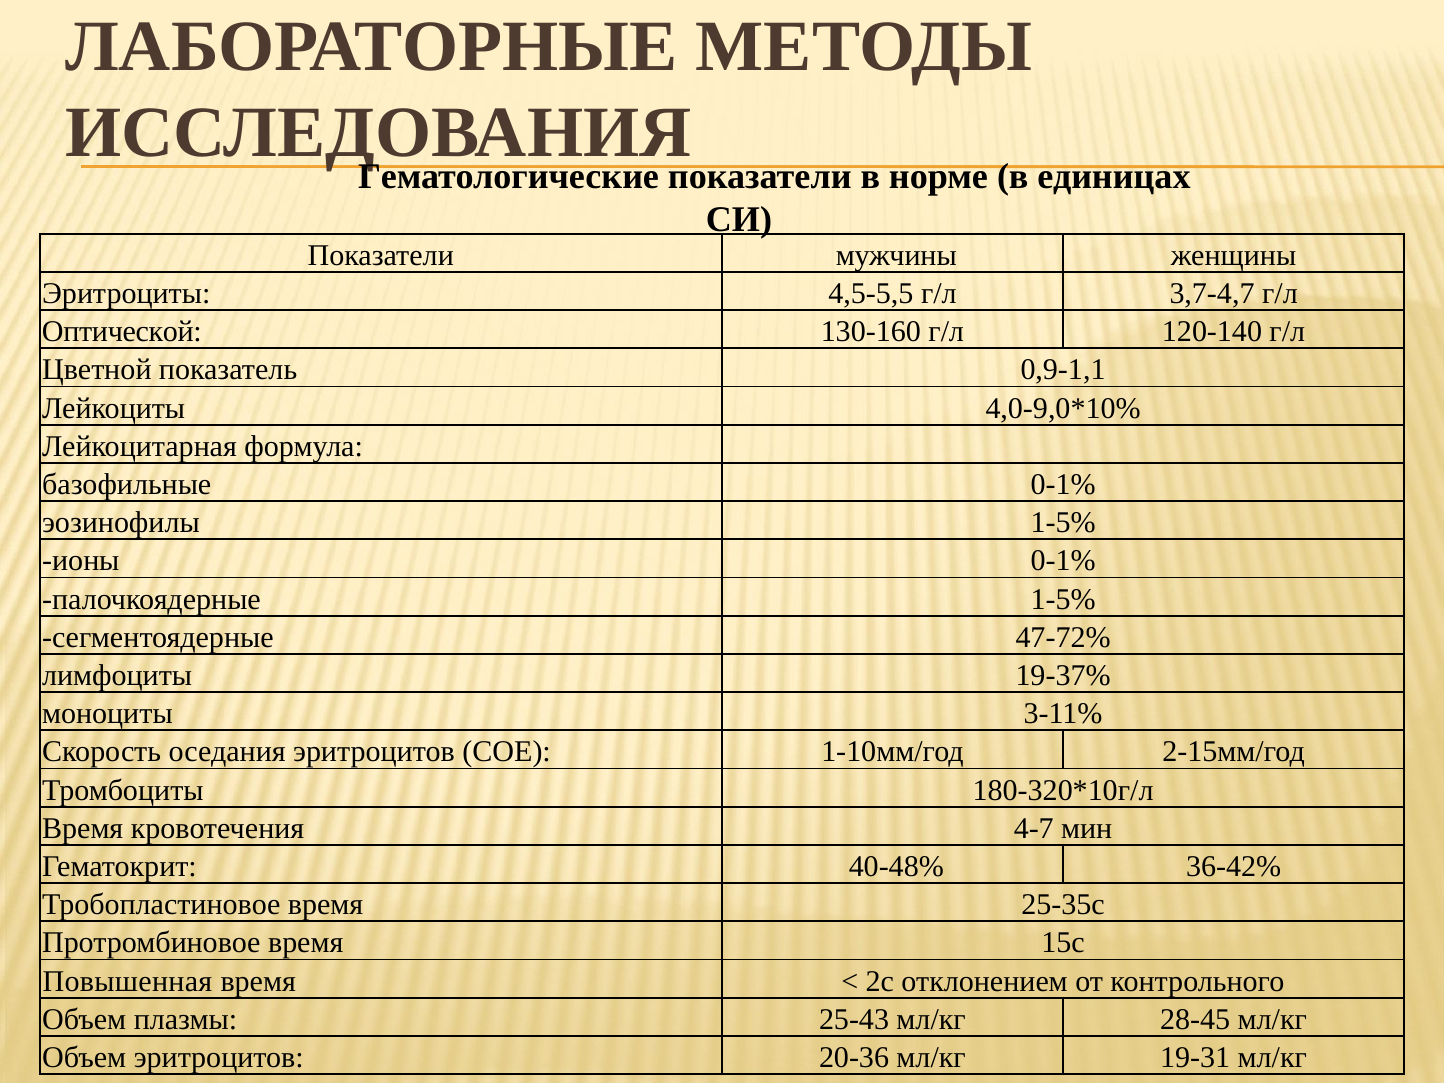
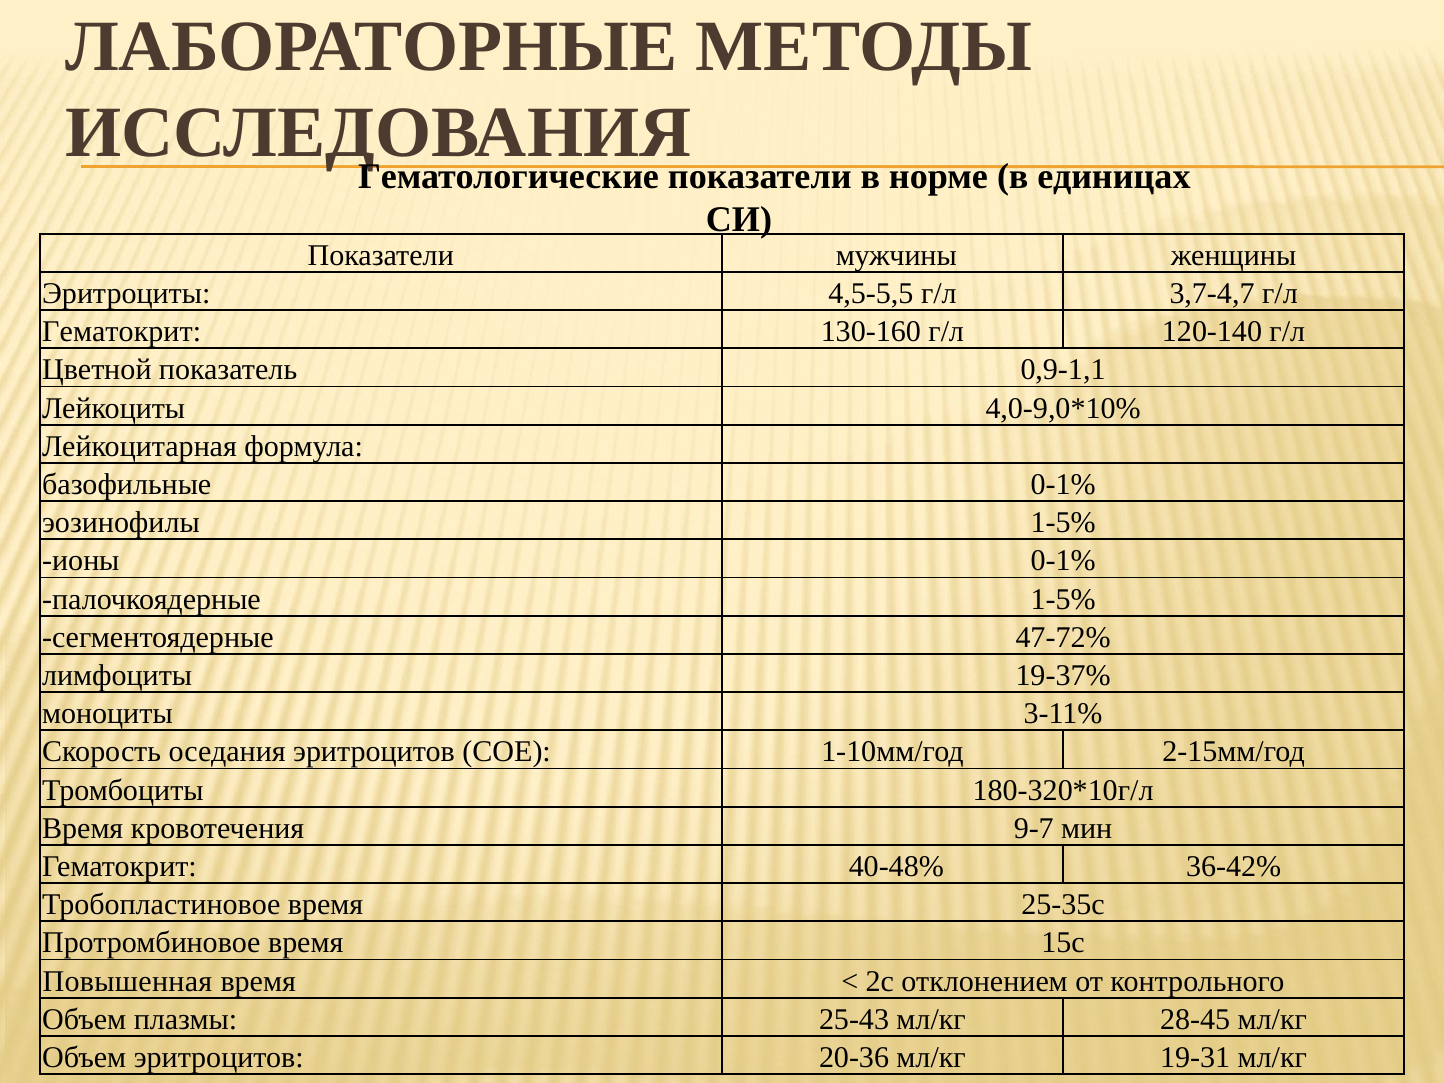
Оптической at (122, 332): Оптической -> Гематокрит
4-7: 4-7 -> 9-7
